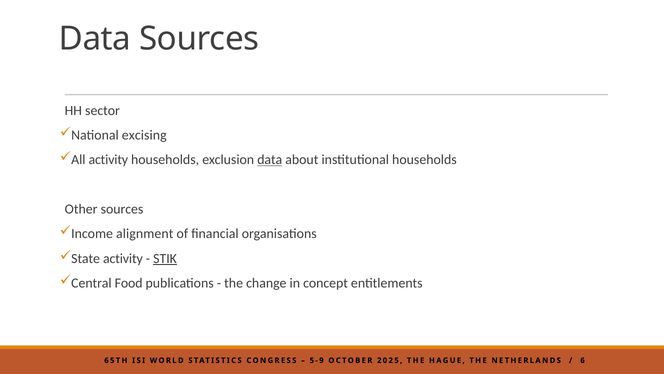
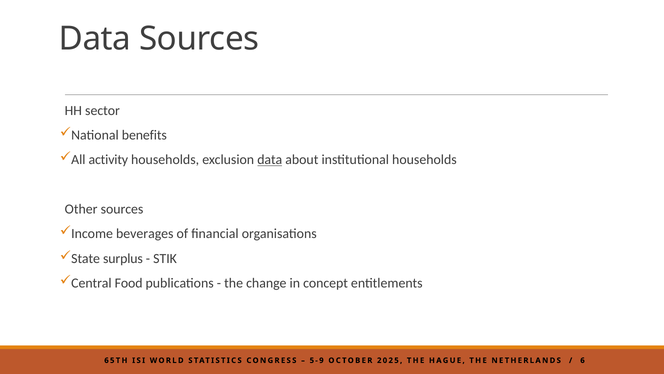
excising: excising -> benefits
alignment: alignment -> beverages
State activity: activity -> surplus
STIK underline: present -> none
